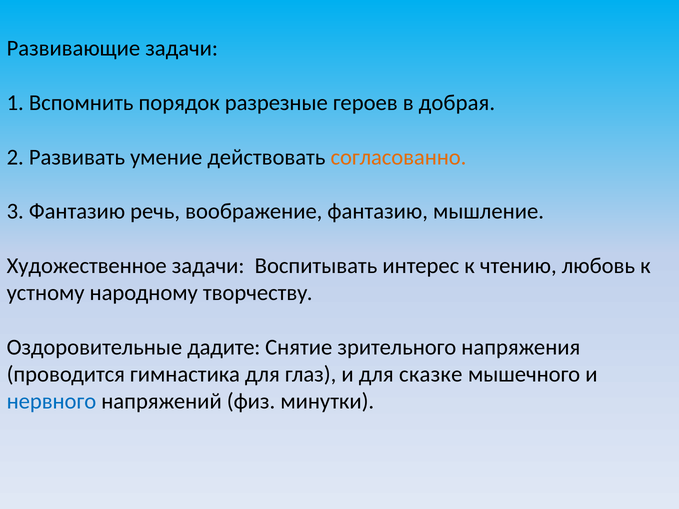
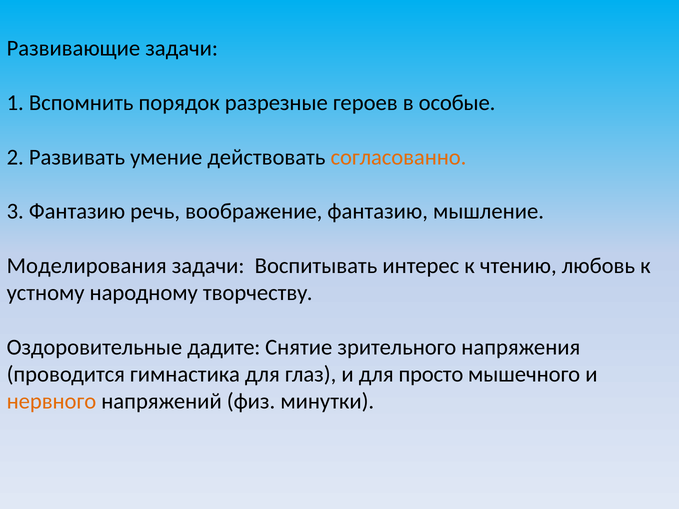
добрая: добрая -> особые
Художественное: Художественное -> Моделирования
сказке: сказке -> просто
нервного colour: blue -> orange
